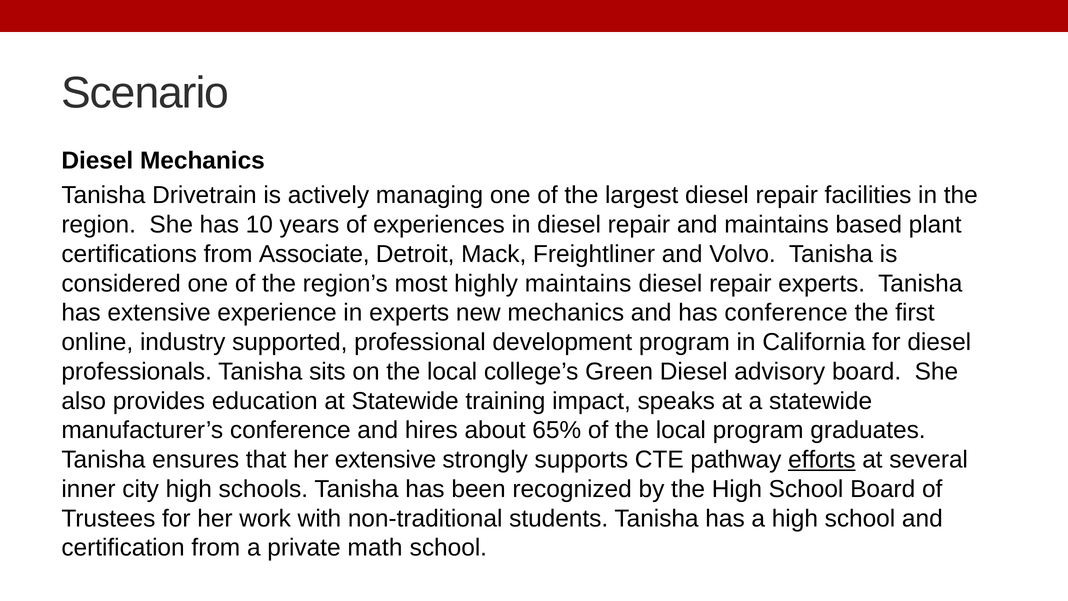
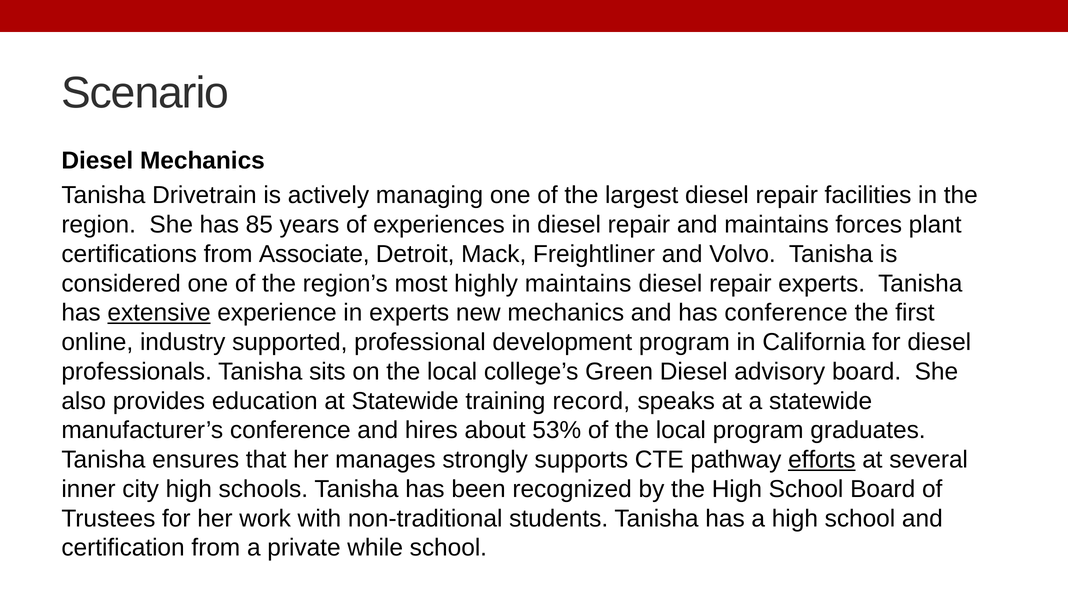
10: 10 -> 85
based: based -> forces
extensive at (159, 313) underline: none -> present
impact: impact -> record
65%: 65% -> 53%
her extensive: extensive -> manages
math: math -> while
